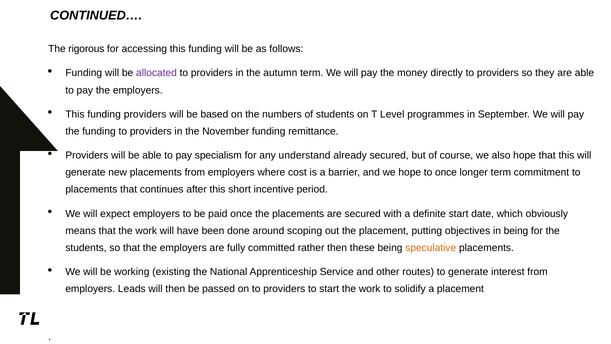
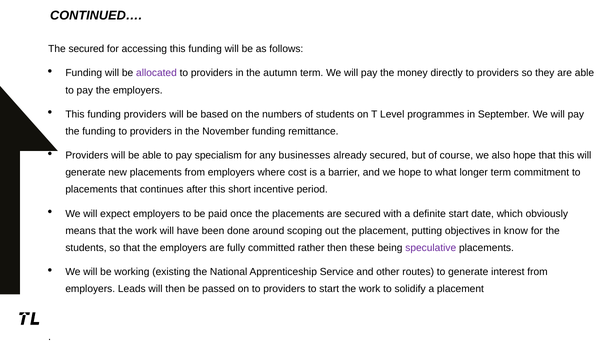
The rigorous: rigorous -> secured
understand: understand -> businesses
to once: once -> what
in being: being -> know
speculative colour: orange -> purple
